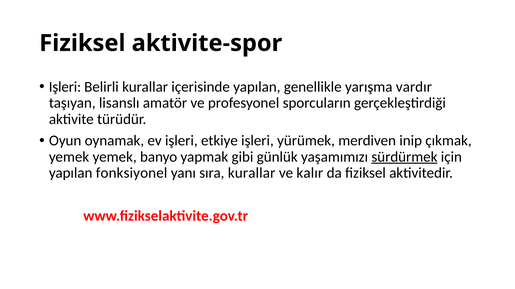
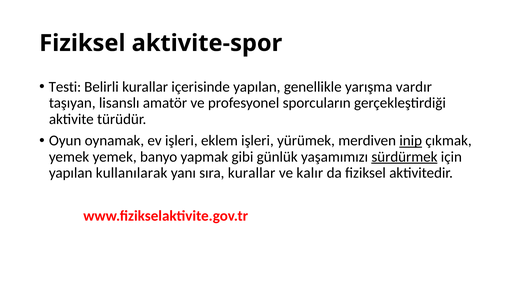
Işleri at (65, 87): Işleri -> Testi
etkiye: etkiye -> eklem
inip underline: none -> present
fonksiyonel: fonksiyonel -> kullanılarak
